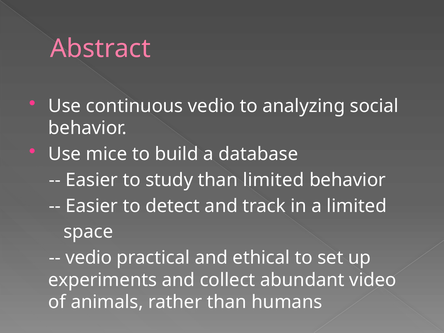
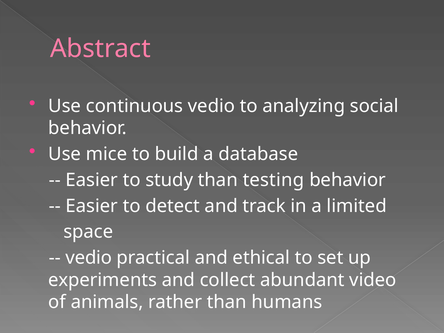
than limited: limited -> testing
